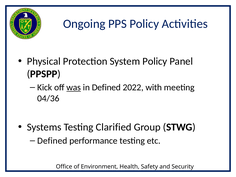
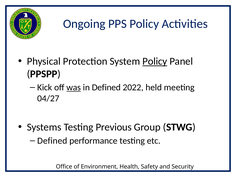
Policy at (155, 61) underline: none -> present
with: with -> held
04/36: 04/36 -> 04/27
Clarified: Clarified -> Previous
